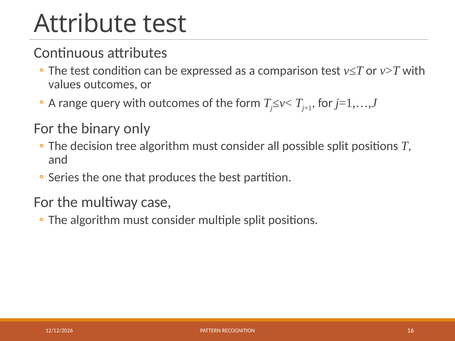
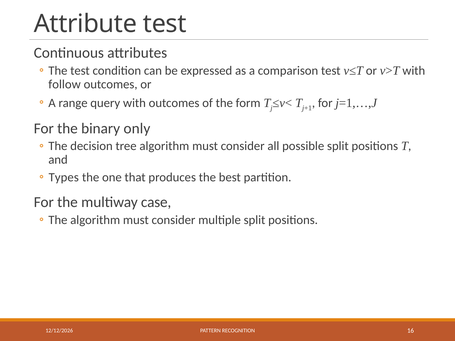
values: values -> follow
Series: Series -> Types
